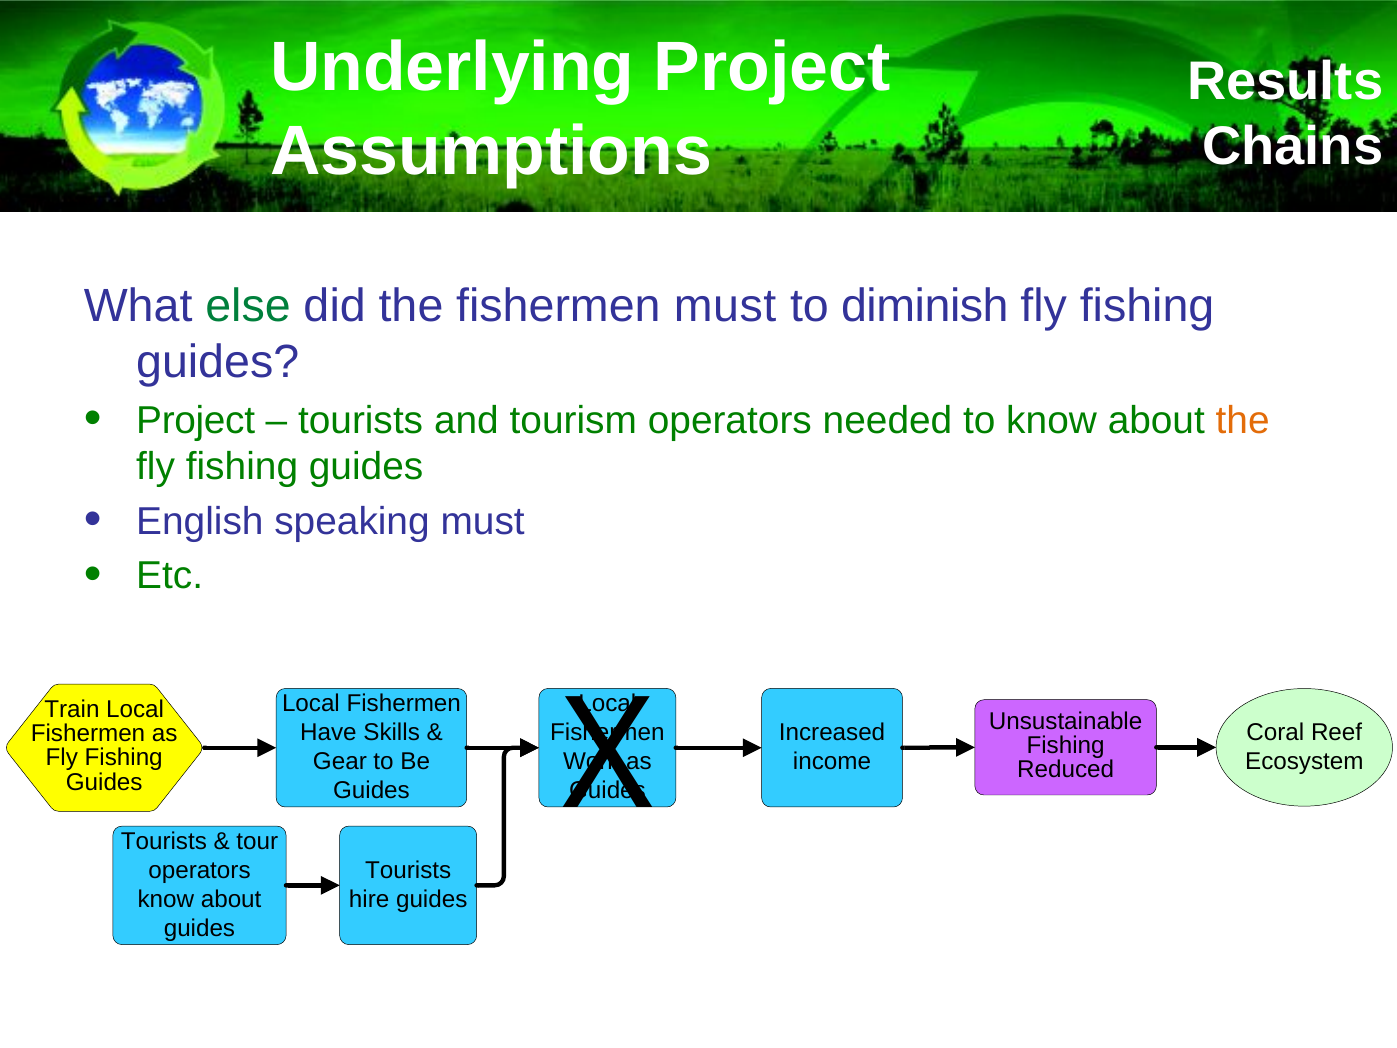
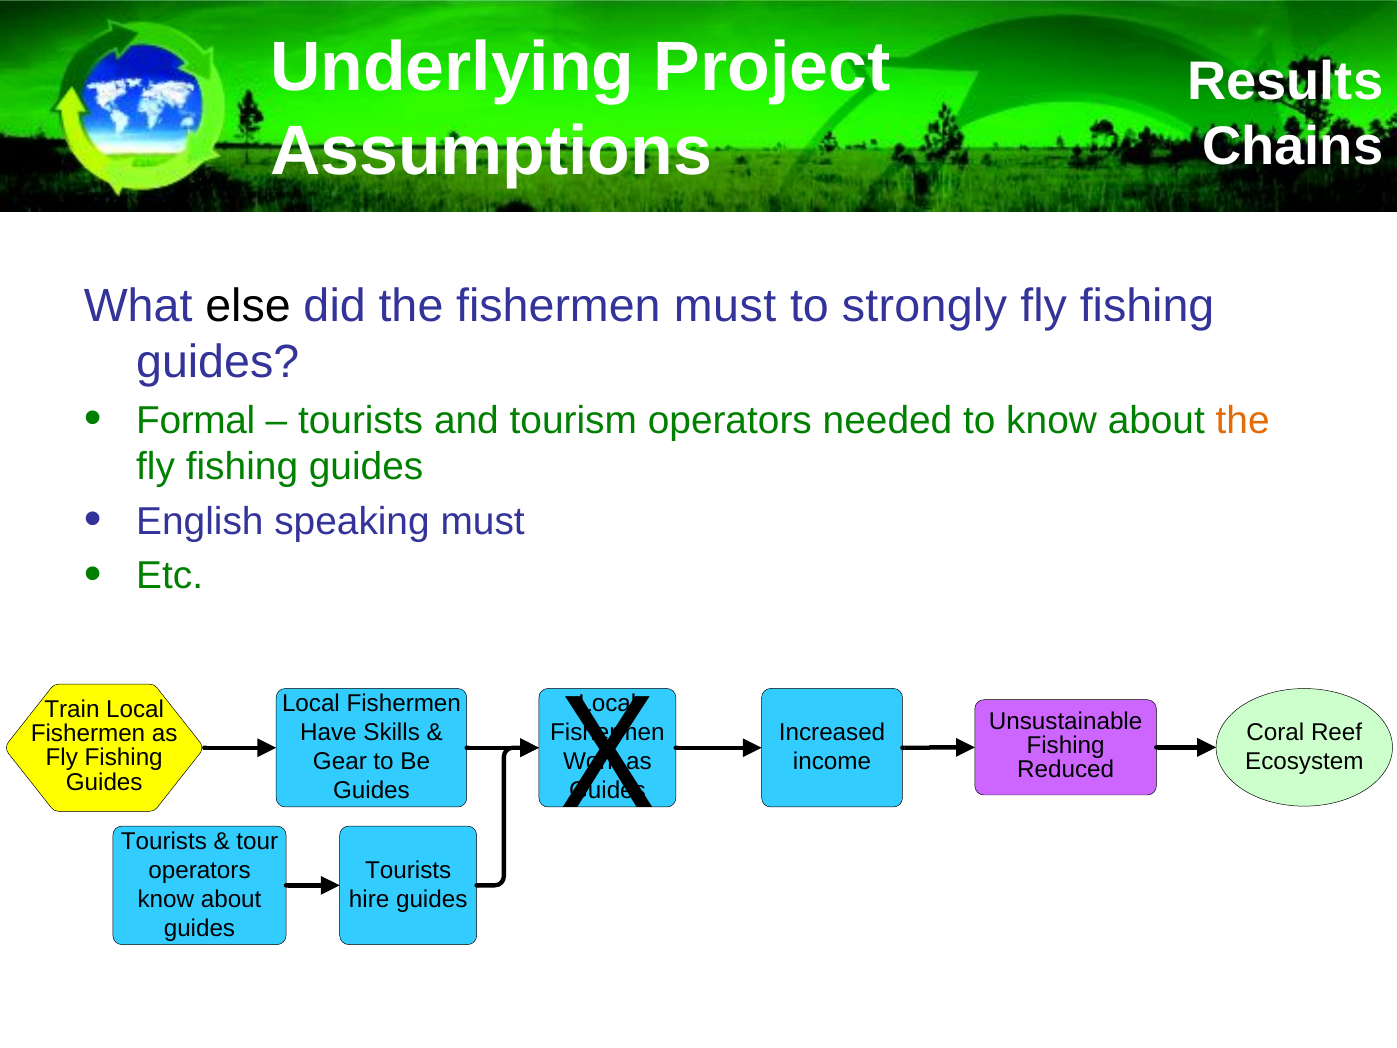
else colour: green -> black
diminish: diminish -> strongly
Project at (196, 420): Project -> Formal
